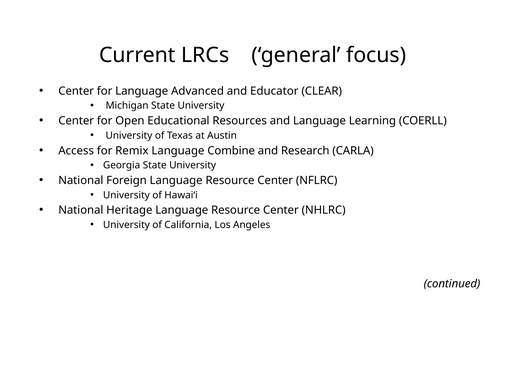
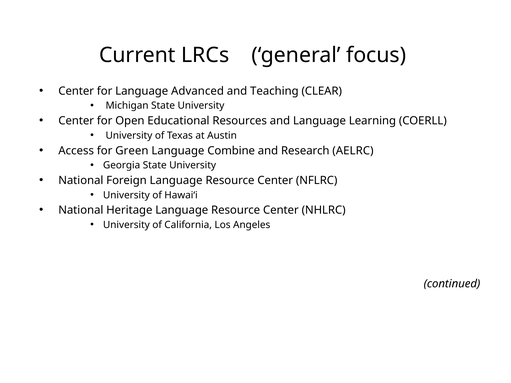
Educator: Educator -> Teaching
Remix: Remix -> Green
CARLA: CARLA -> AELRC
